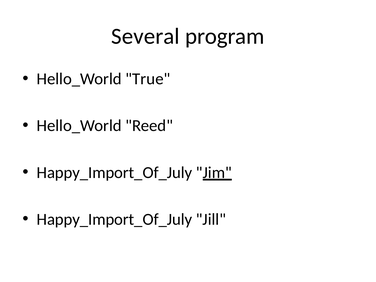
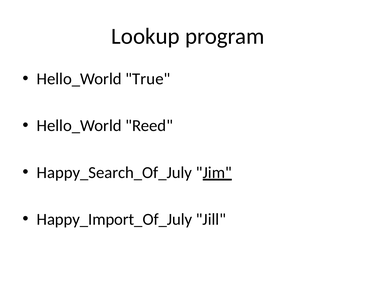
Several: Several -> Lookup
Happy_Import_Of_July at (114, 172): Happy_Import_Of_July -> Happy_Search_Of_July
